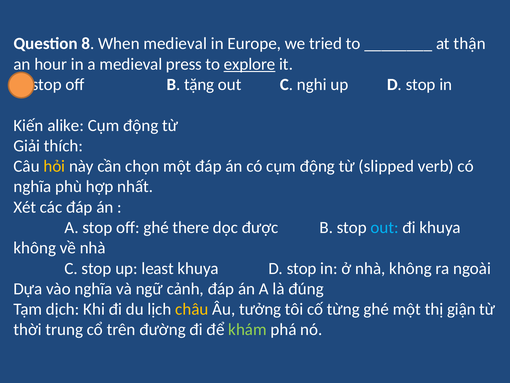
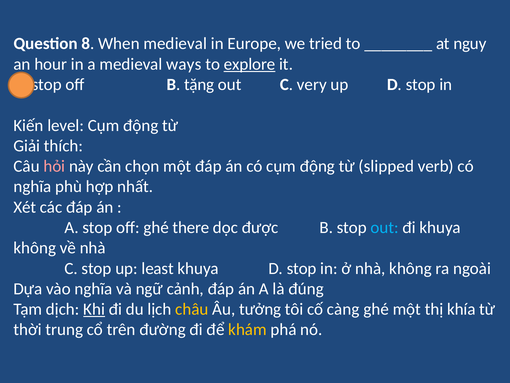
thận: thận -> nguy
press: press -> ways
nghi: nghi -> very
alike: alike -> level
hỏi colour: yellow -> pink
Khi underline: none -> present
từng: từng -> càng
giận: giận -> khía
khám colour: light green -> yellow
